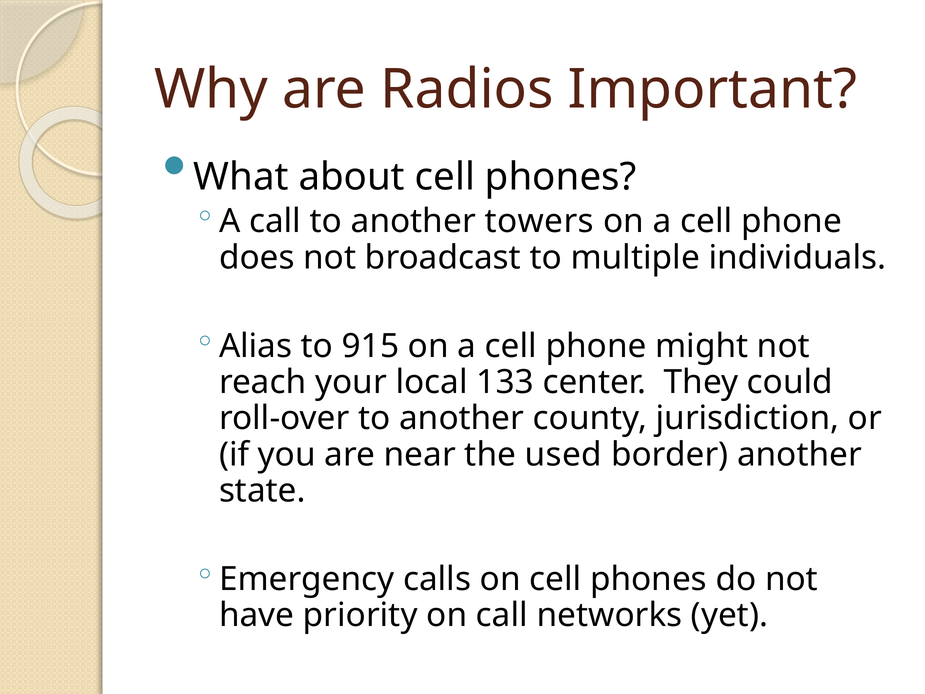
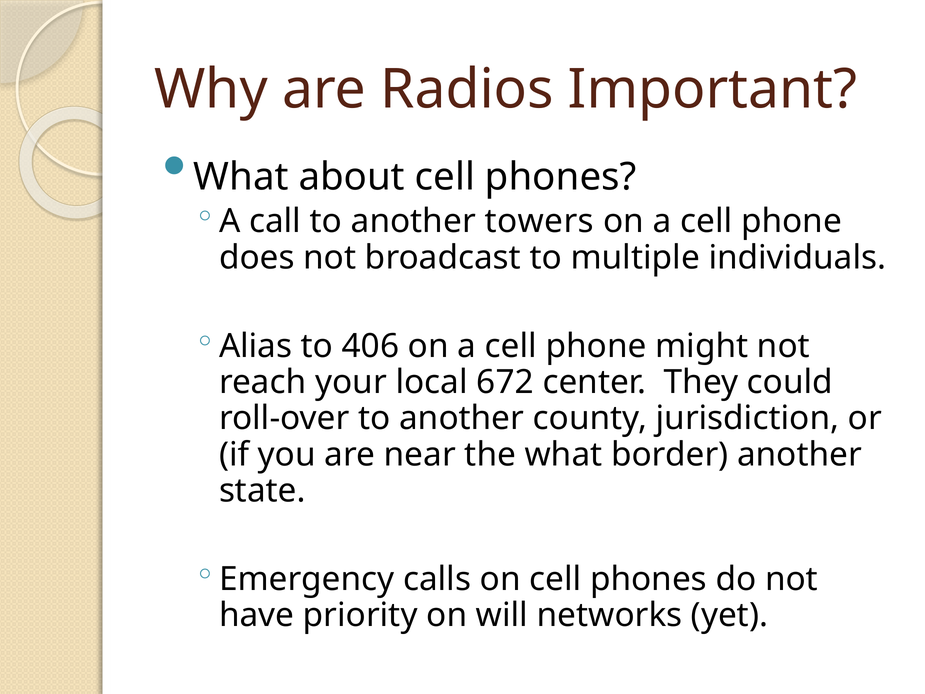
915: 915 -> 406
133: 133 -> 672
the used: used -> what
on call: call -> will
